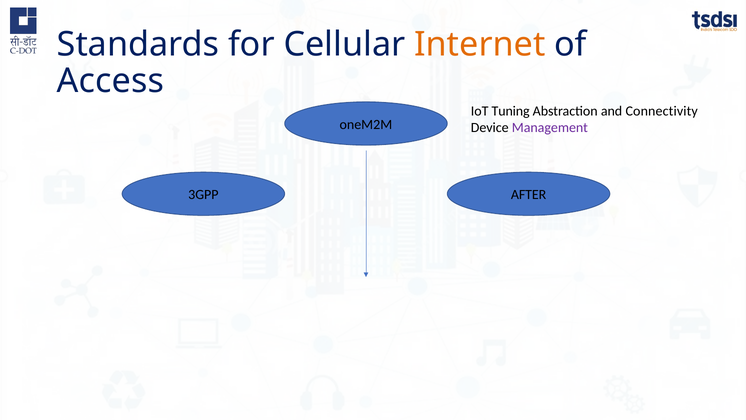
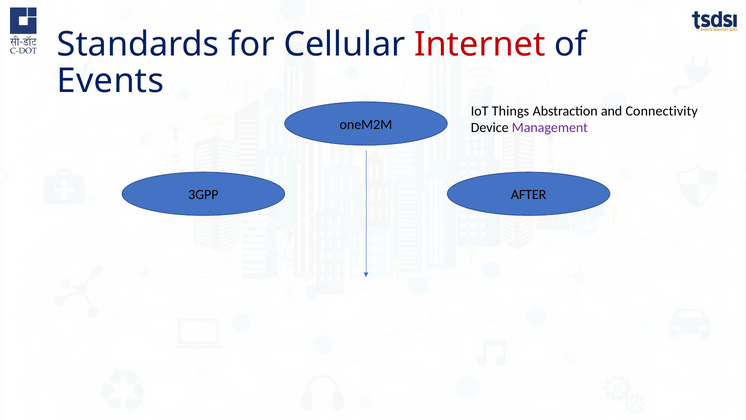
Internet colour: orange -> red
Access: Access -> Events
Tuning: Tuning -> Things
